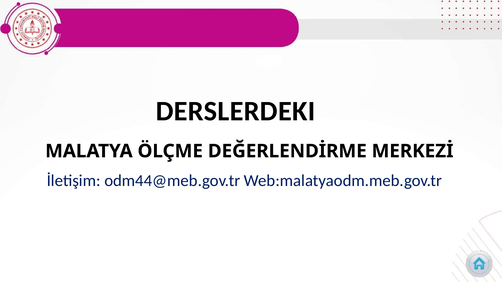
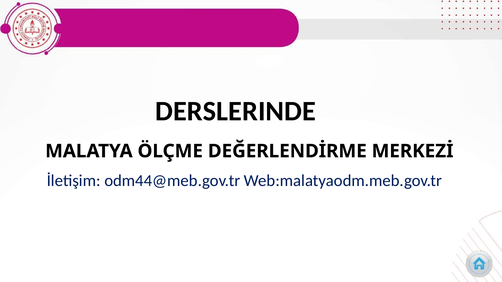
DERSLERDEKI: DERSLERDEKI -> DERSLERINDE
